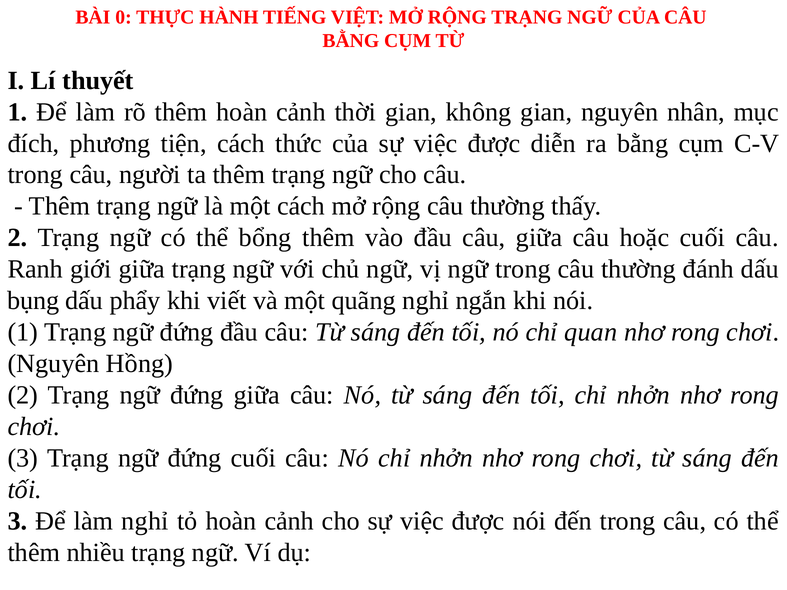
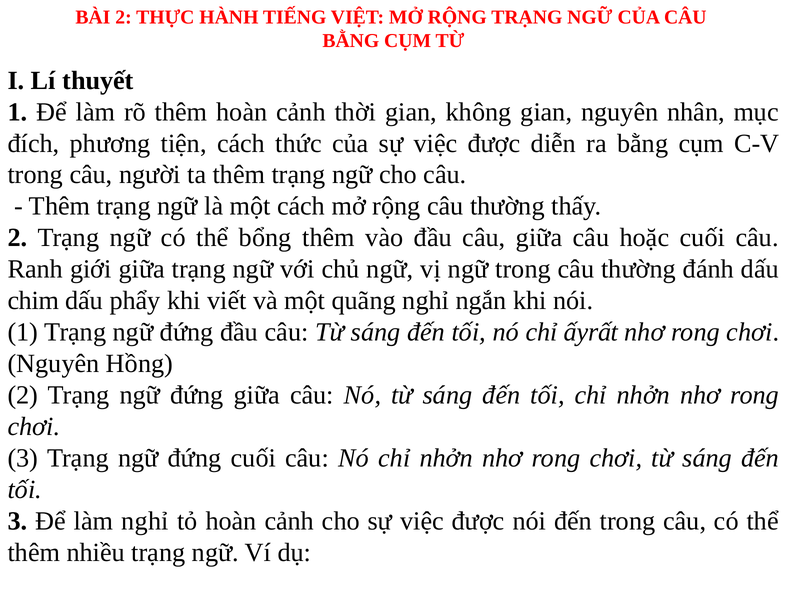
BÀI 0: 0 -> 2
bụng: bụng -> chim
quan: quan -> ấyrất
